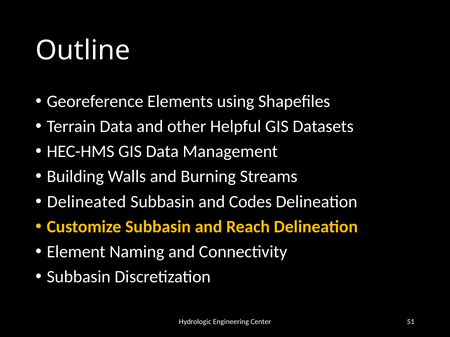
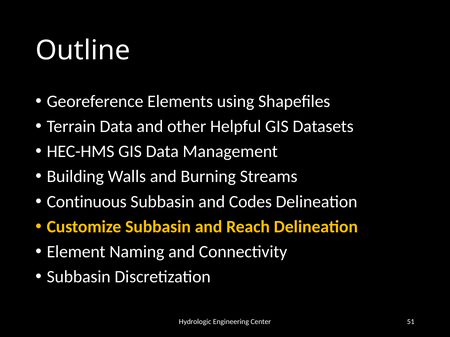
Delineated: Delineated -> Continuous
